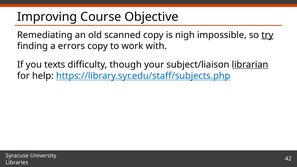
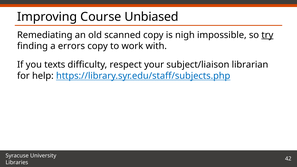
Objective: Objective -> Unbiased
though: though -> respect
librarian underline: present -> none
